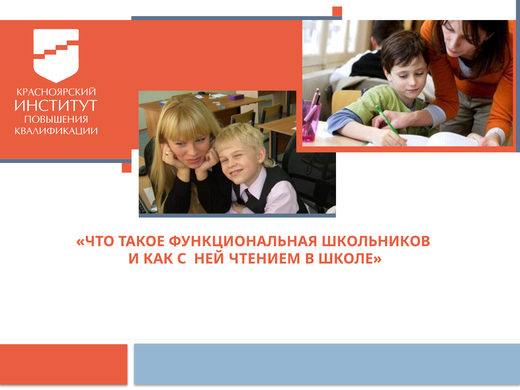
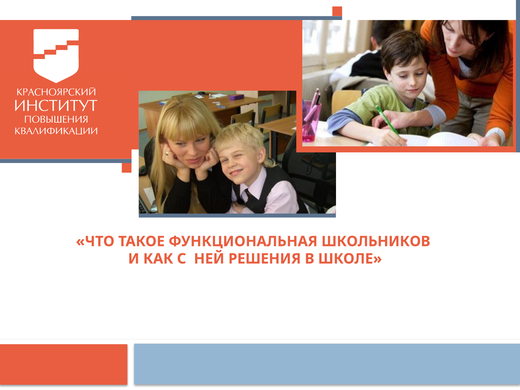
ЧТЕНИЕМ: ЧТЕНИЕМ -> РЕШЕНИЯ
